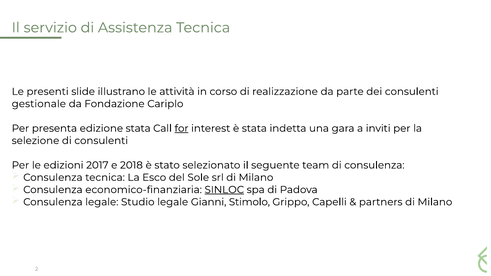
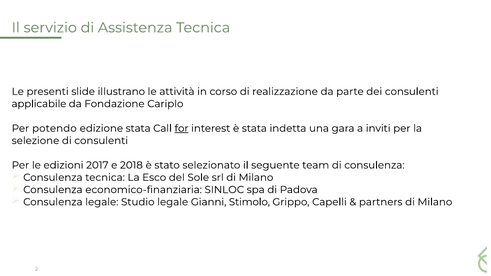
gestionale: gestionale -> applicabile
presenta: presenta -> potendo
SINLOC underline: present -> none
